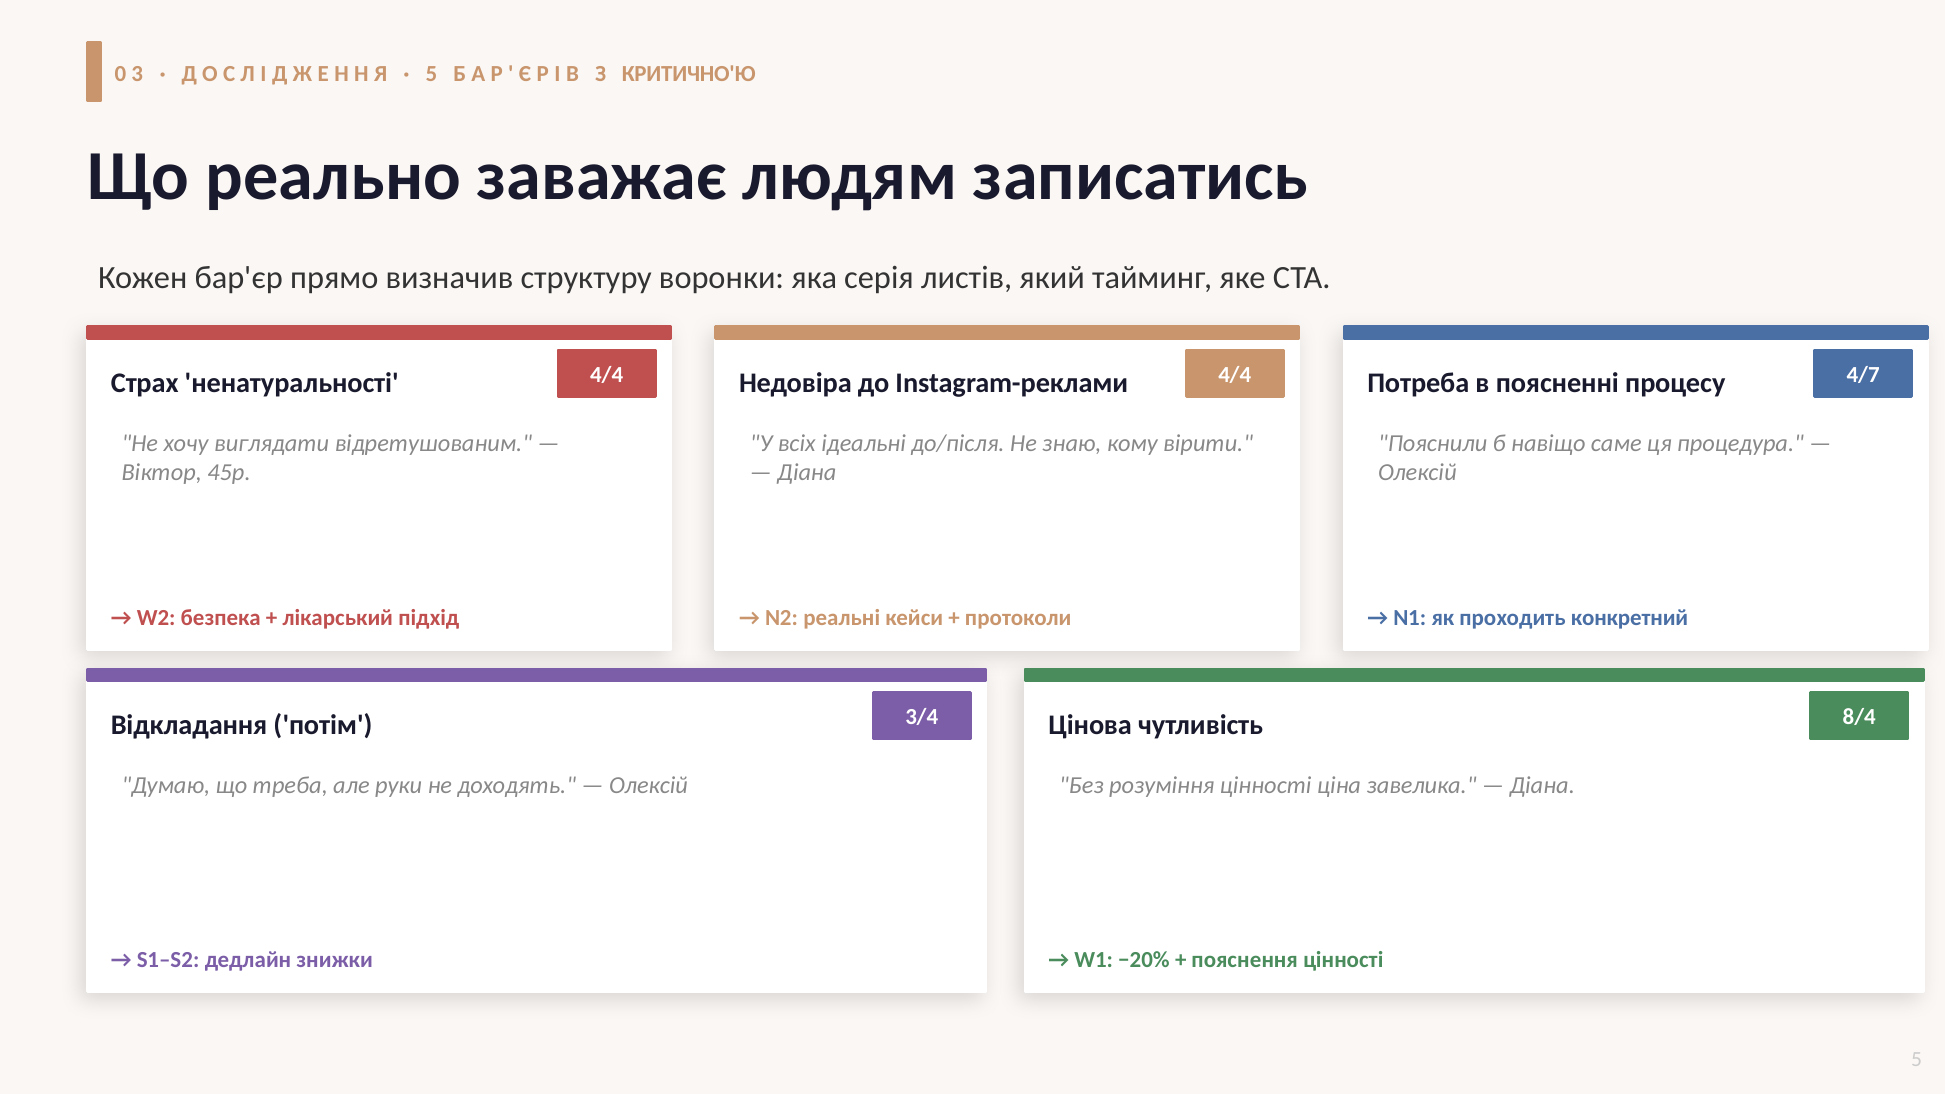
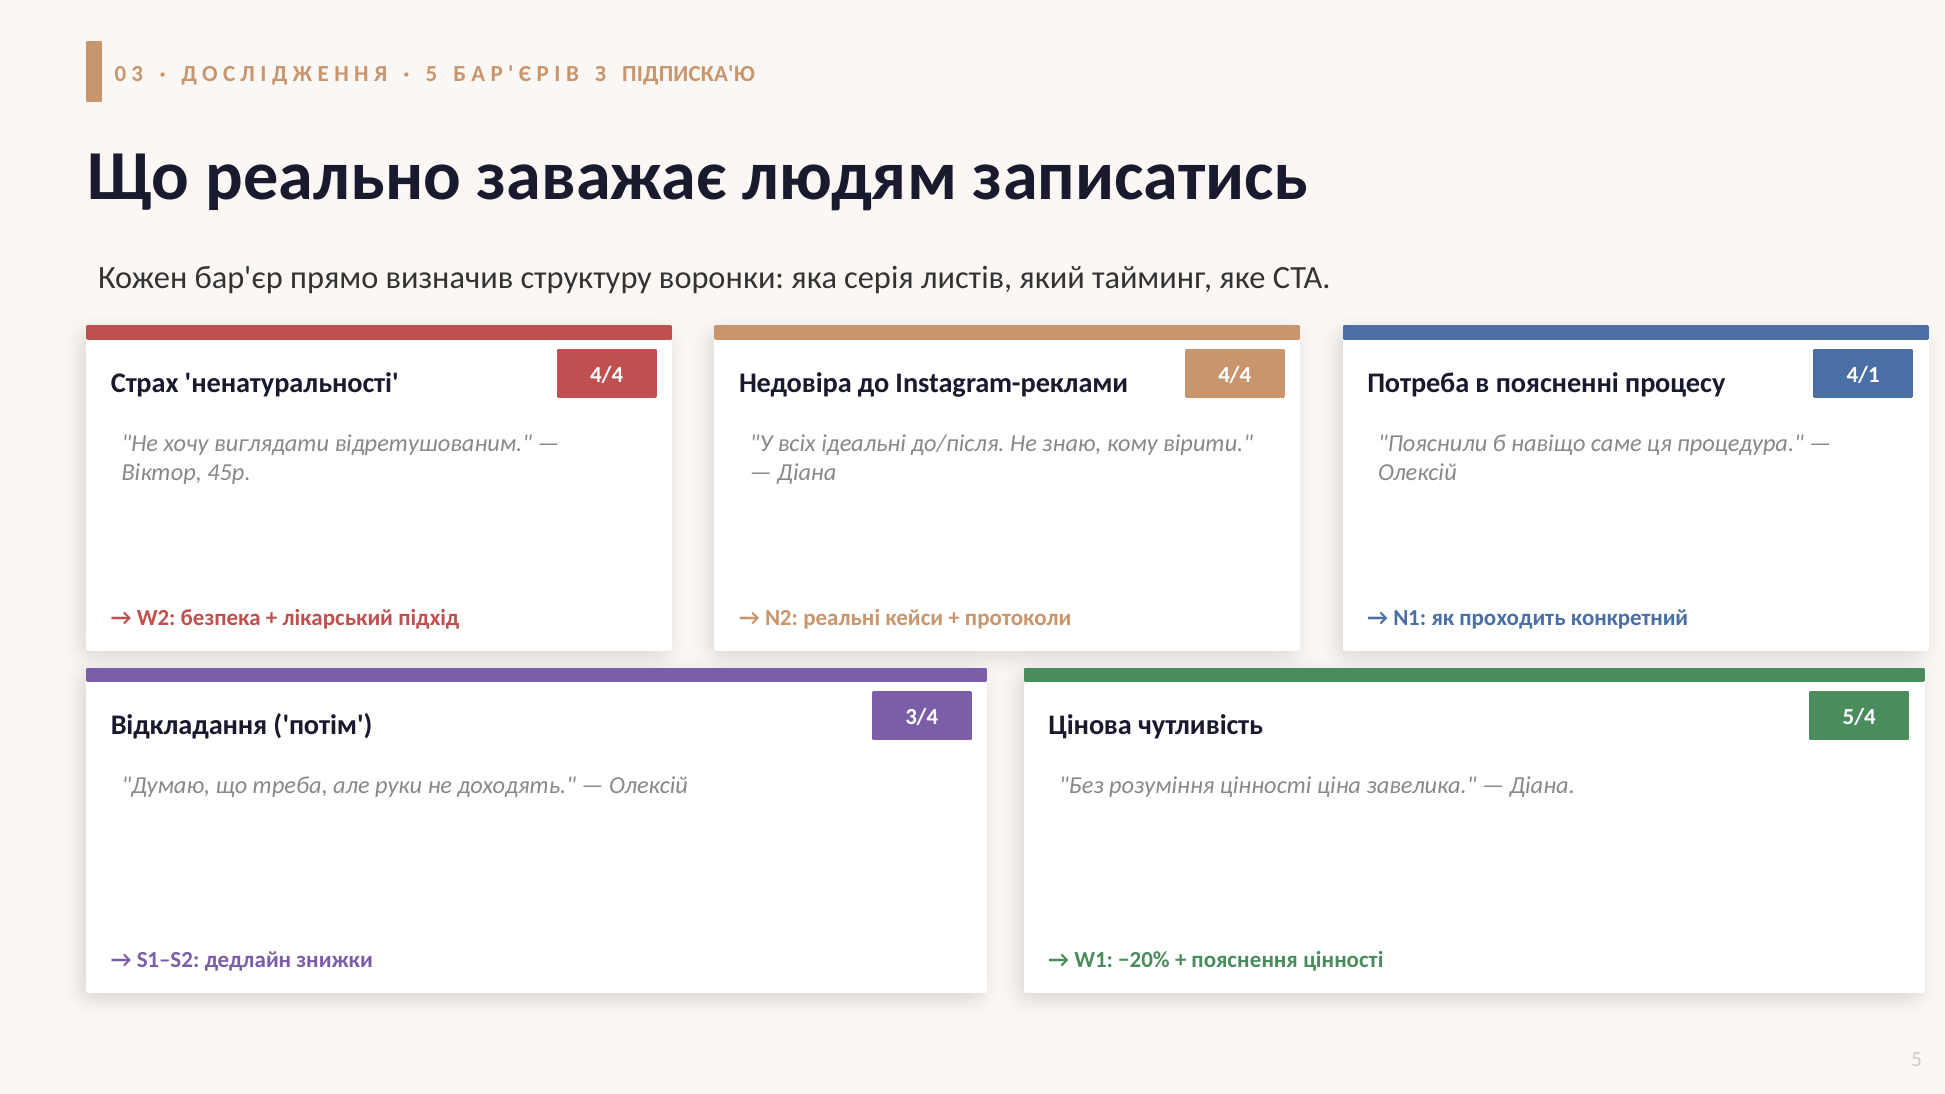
КРИТИЧНО'Ю: КРИТИЧНО'Ю -> ПІДПИСКА'Ю
4/7: 4/7 -> 4/1
8/4: 8/4 -> 5/4
